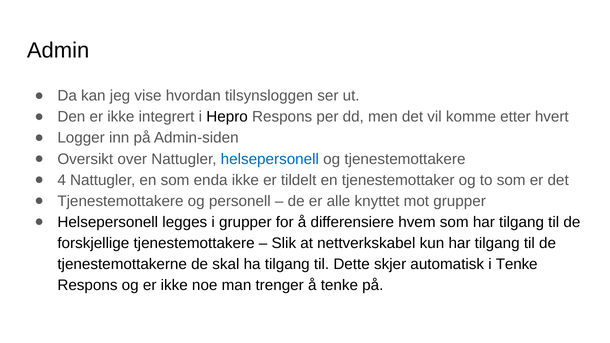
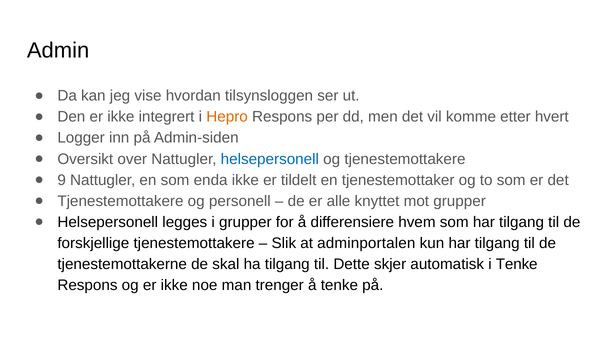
Hepro colour: black -> orange
4: 4 -> 9
nettverkskabel: nettverkskabel -> adminportalen
